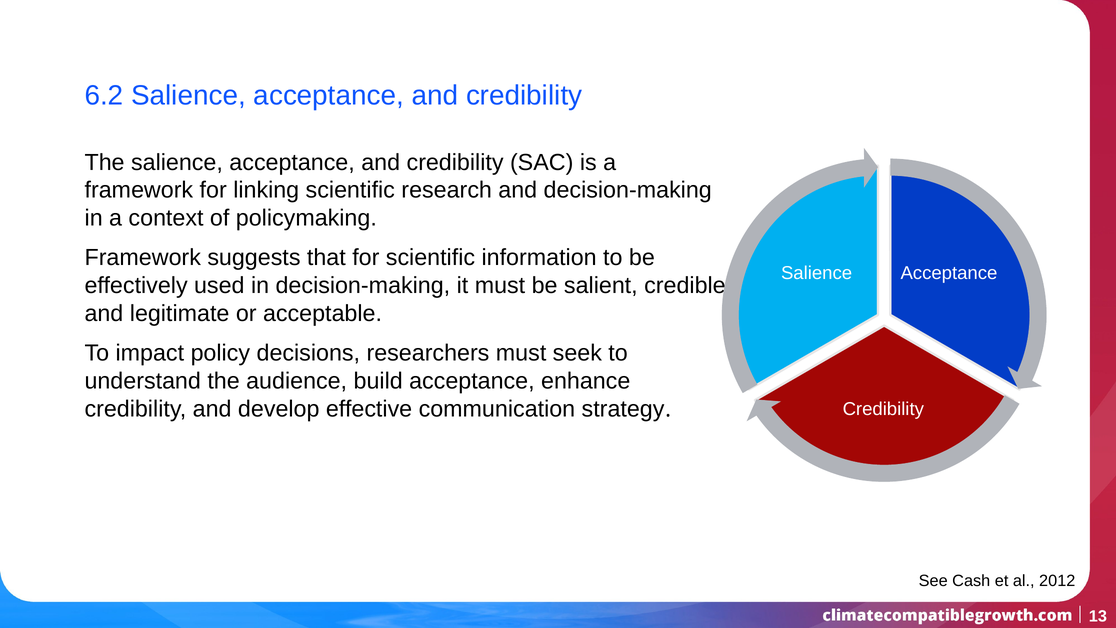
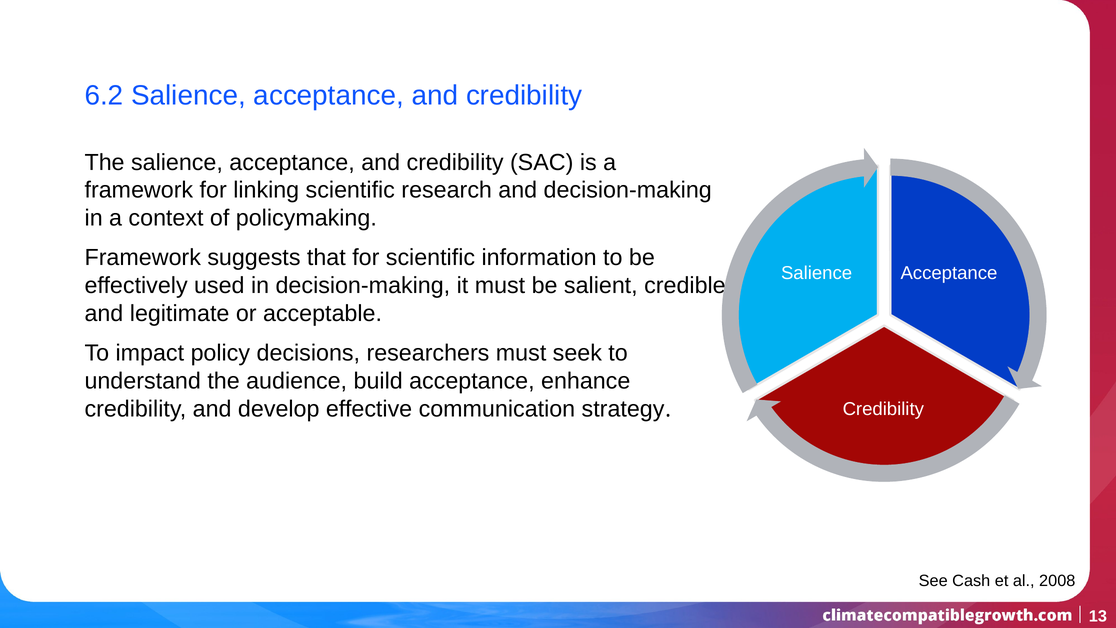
2012: 2012 -> 2008
